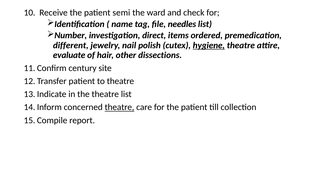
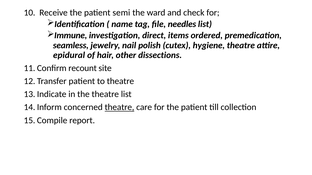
Number: Number -> Immune
different: different -> seamless
hygiene underline: present -> none
evaluate: evaluate -> epidural
century: century -> recount
